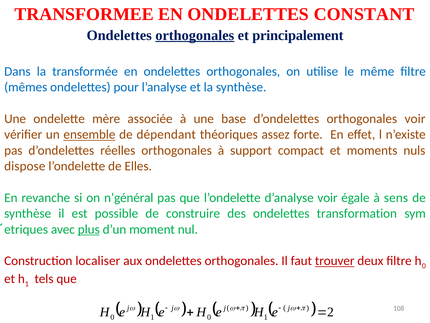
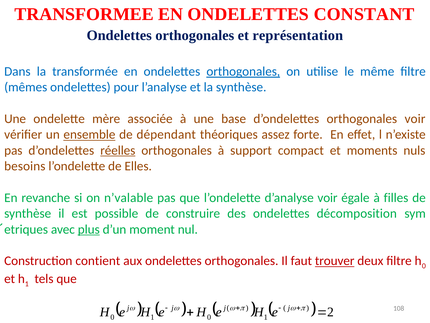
orthogonales at (195, 35) underline: present -> none
principalement: principalement -> représentation
orthogonales at (243, 71) underline: none -> present
réelles underline: none -> present
dispose: dispose -> besoins
n’général: n’général -> n’valable
sens: sens -> filles
transformation: transformation -> décomposition
localiser: localiser -> contient
